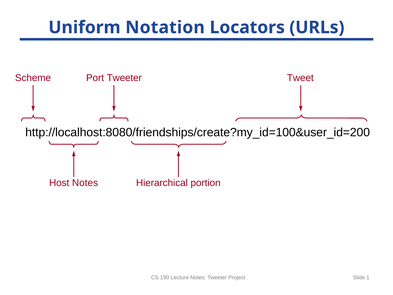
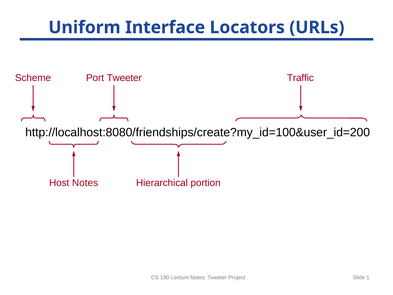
Notation: Notation -> Interface
Tweet: Tweet -> Traffic
